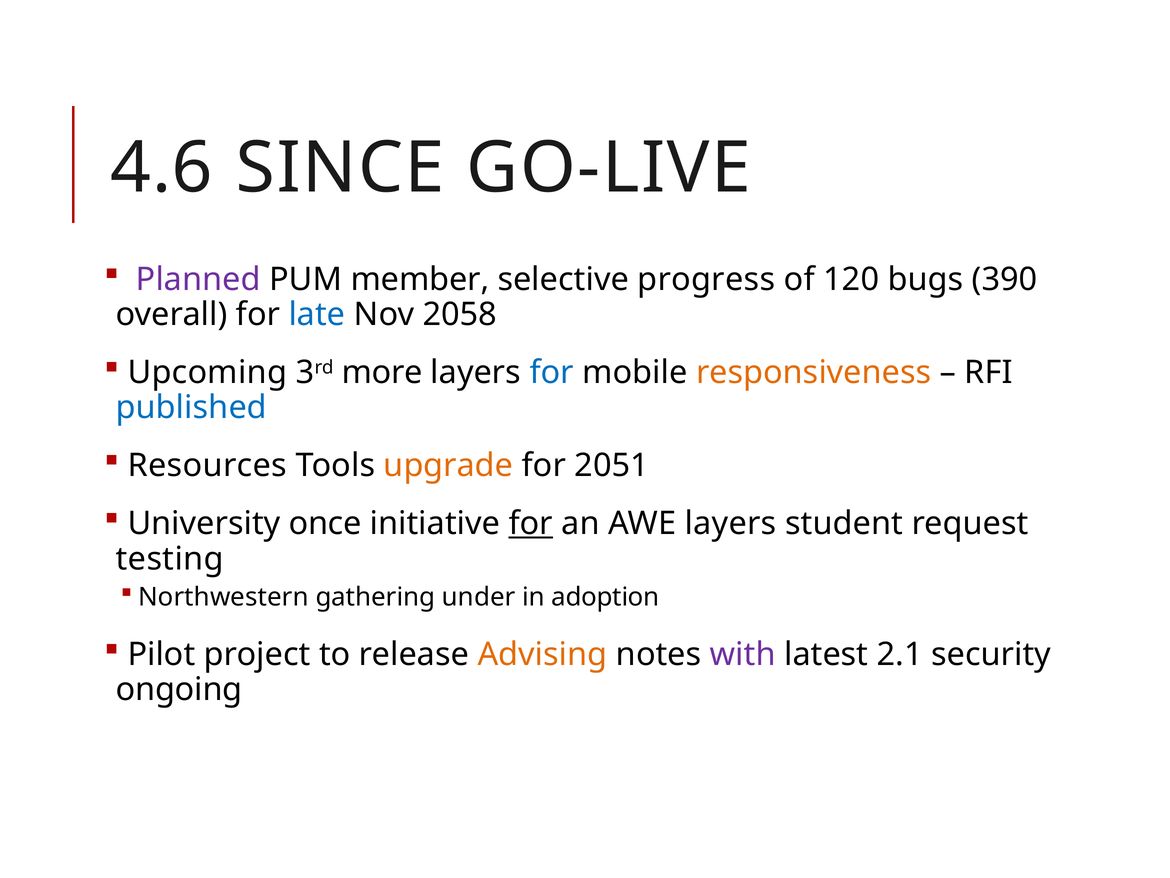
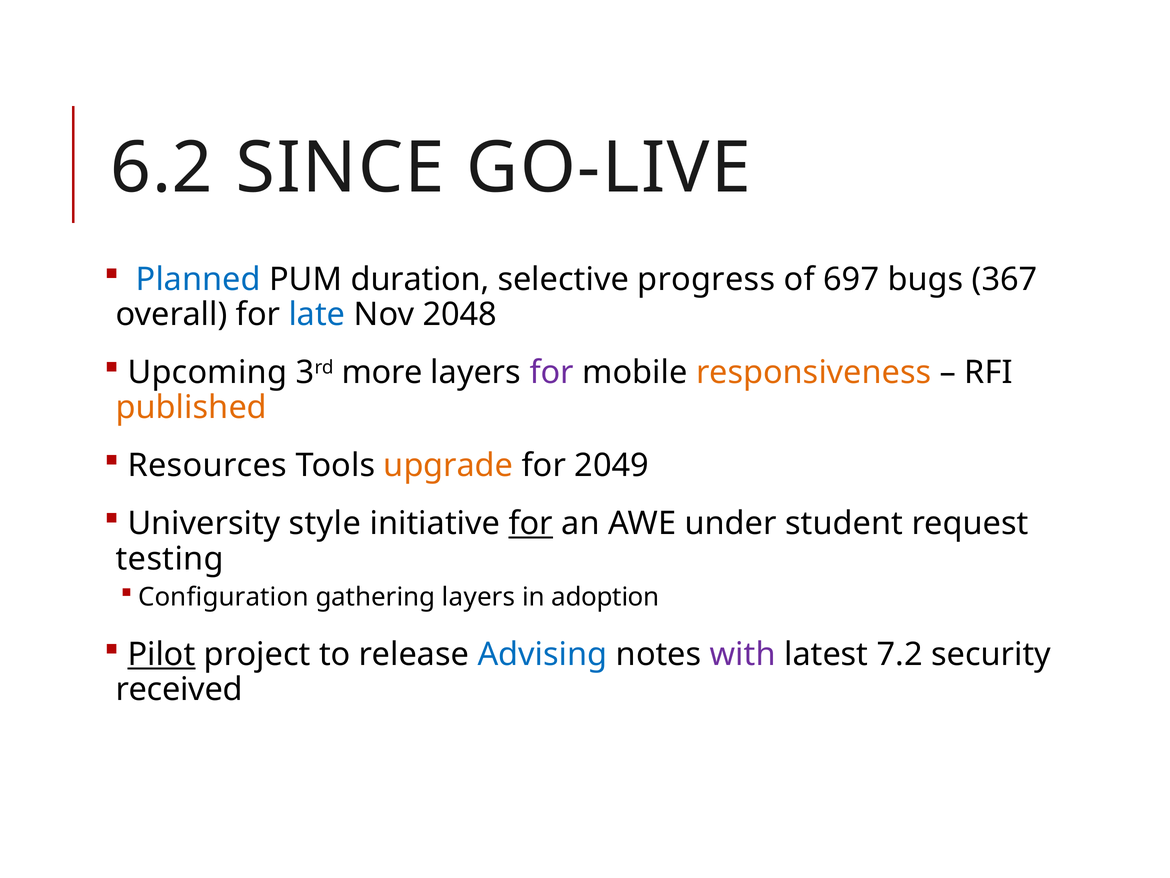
4.6: 4.6 -> 6.2
Planned colour: purple -> blue
member: member -> duration
120: 120 -> 697
390: 390 -> 367
2058: 2058 -> 2048
for at (552, 372) colour: blue -> purple
published colour: blue -> orange
2051: 2051 -> 2049
once: once -> style
AWE layers: layers -> under
Northwestern: Northwestern -> Configuration
gathering under: under -> layers
Pilot underline: none -> present
Advising colour: orange -> blue
2.1: 2.1 -> 7.2
ongoing: ongoing -> received
